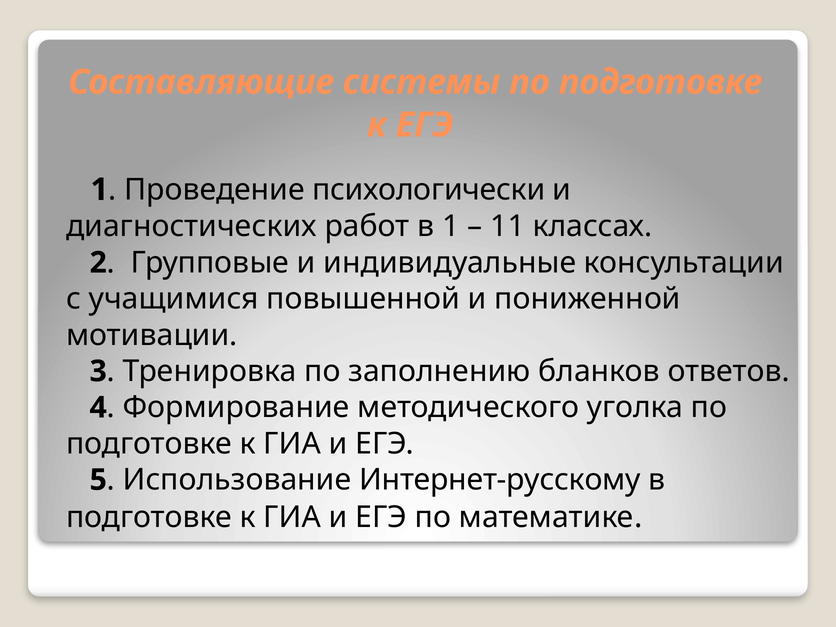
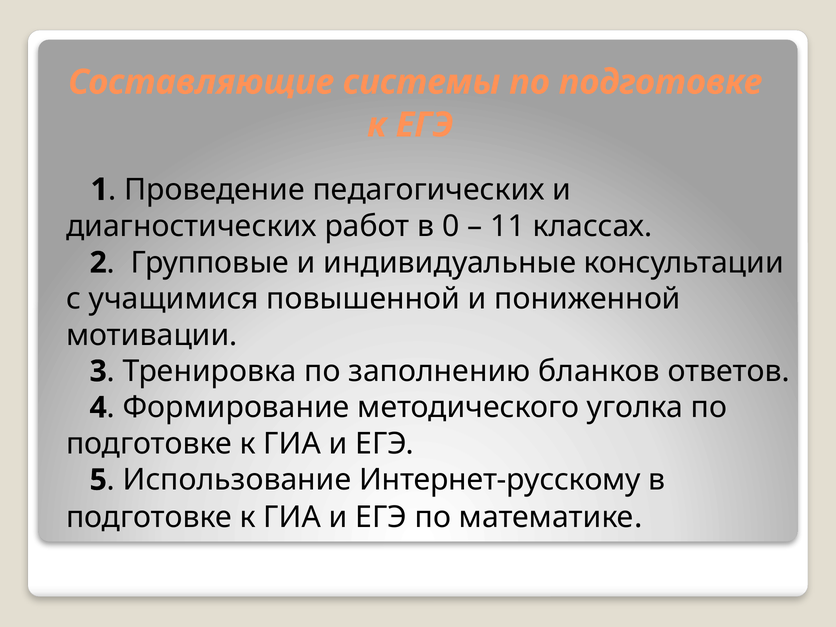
психологически: психологически -> педагогических
в 1: 1 -> 0
